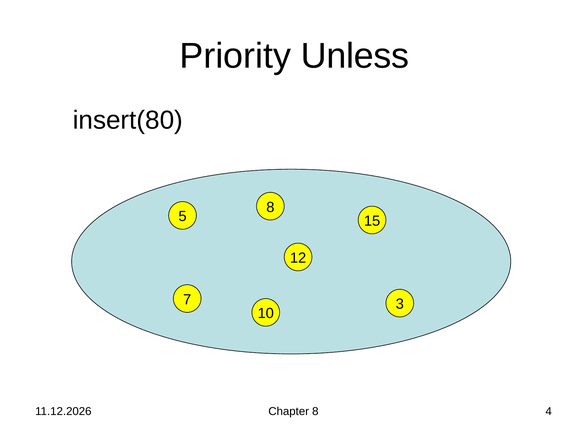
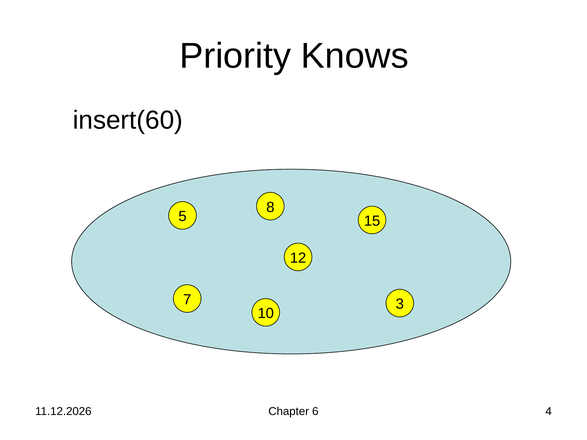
Unless: Unless -> Knows
insert(80: insert(80 -> insert(60
Chapter 8: 8 -> 6
